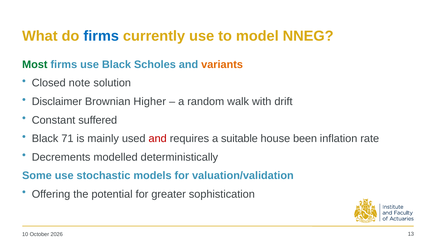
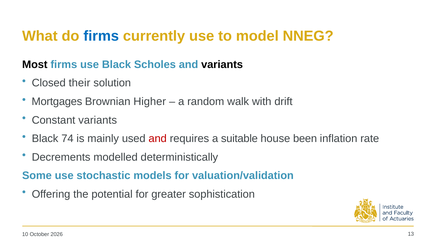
Most colour: green -> black
variants at (222, 65) colour: orange -> black
note: note -> their
Disclaimer: Disclaimer -> Mortgages
Constant suffered: suffered -> variants
71: 71 -> 74
